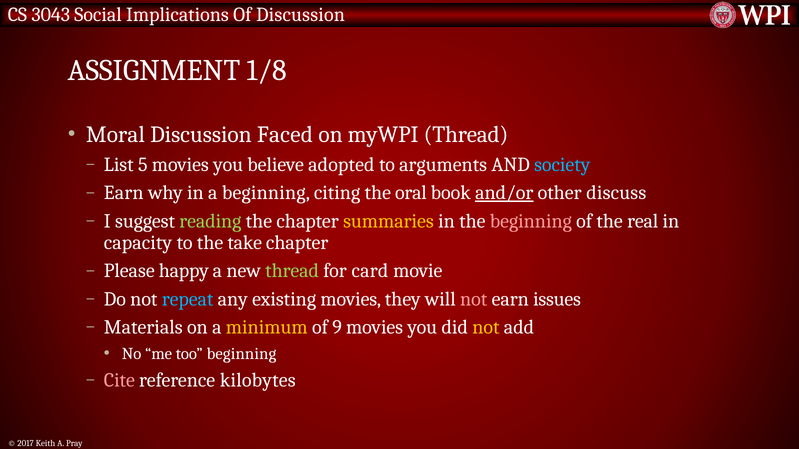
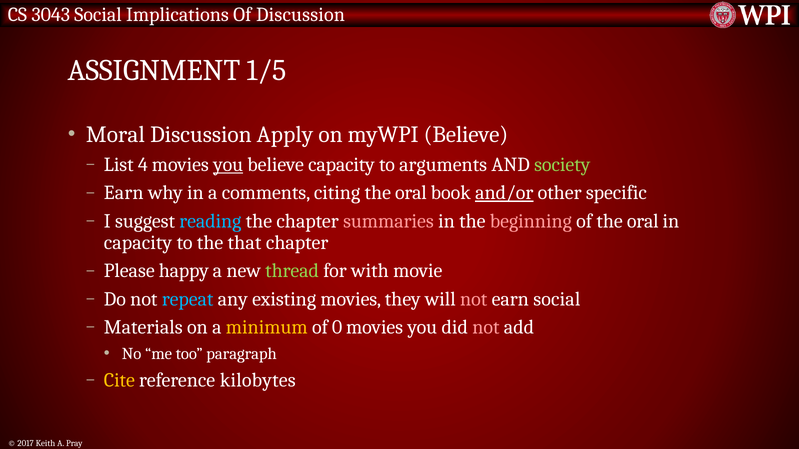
1/8: 1/8 -> 1/5
Faced: Faced -> Apply
myWPI Thread: Thread -> Believe
5: 5 -> 4
you at (228, 165) underline: none -> present
believe adopted: adopted -> capacity
society colour: light blue -> light green
a beginning: beginning -> comments
discuss: discuss -> specific
reading colour: light green -> light blue
summaries colour: yellow -> pink
of the real: real -> oral
take: take -> that
card: card -> with
earn issues: issues -> social
9: 9 -> 0
not at (486, 328) colour: yellow -> pink
too beginning: beginning -> paragraph
Cite colour: pink -> yellow
